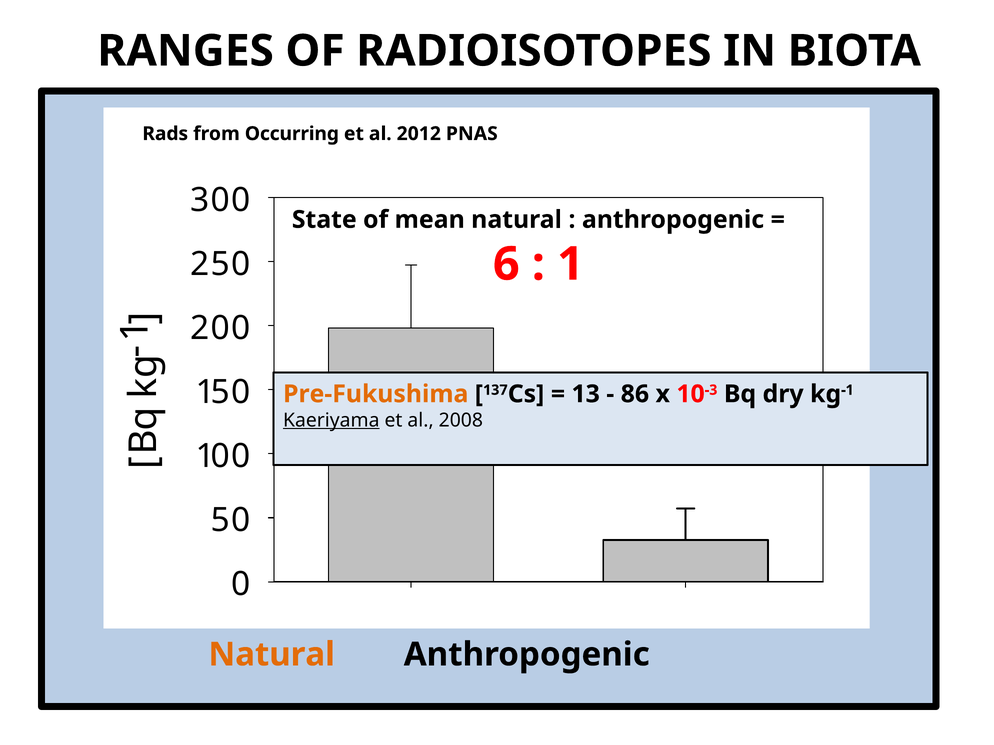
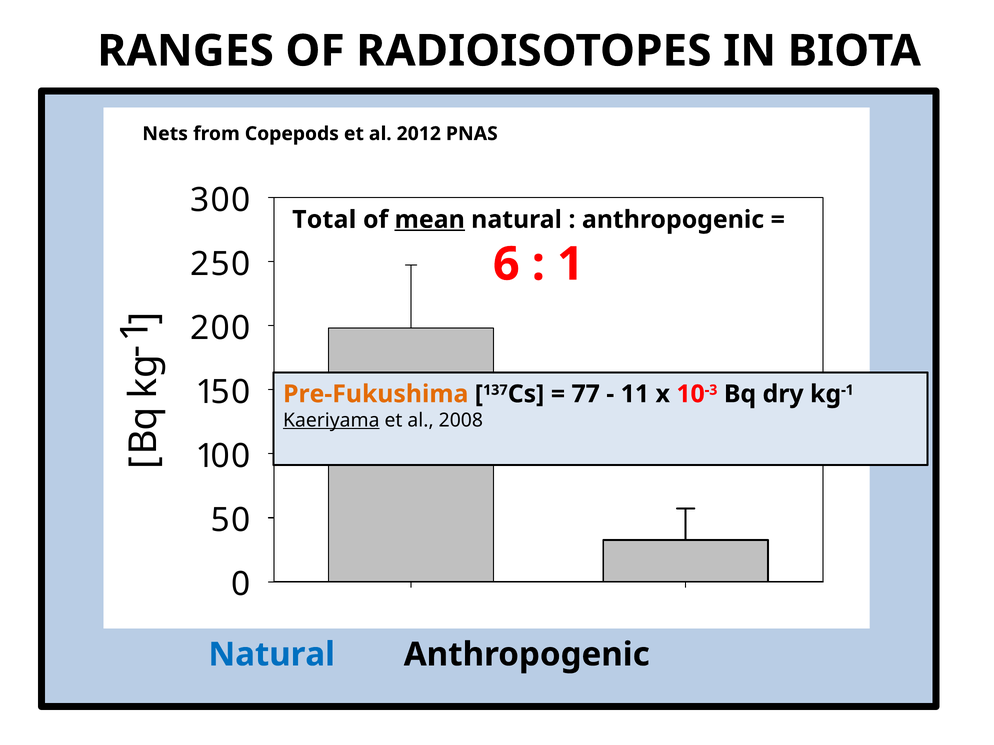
Rads: Rads -> Nets
Occurring: Occurring -> Copepods
State: State -> Total
mean underline: none -> present
13: 13 -> 77
86: 86 -> 11
Natural at (272, 655) colour: orange -> blue
